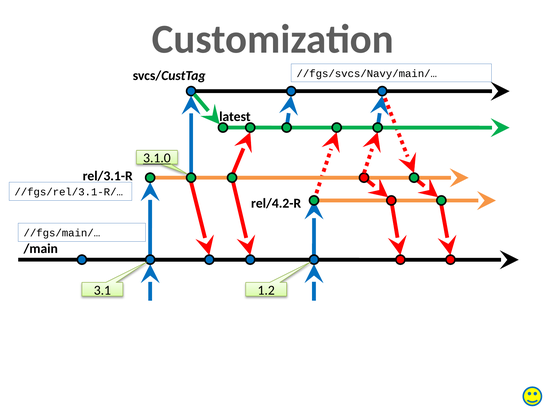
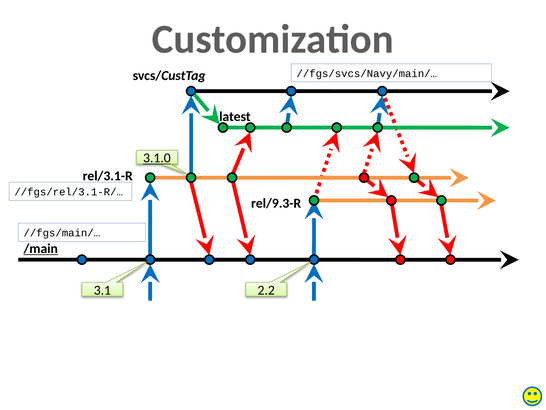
rel/4.2-R: rel/4.2-R -> rel/9.3-R
/main underline: none -> present
1.2: 1.2 -> 2.2
